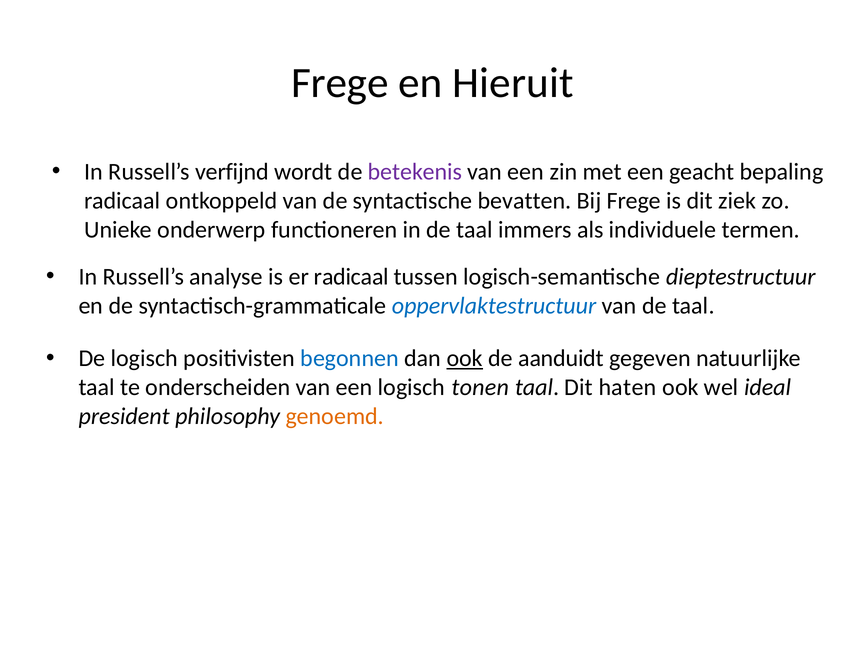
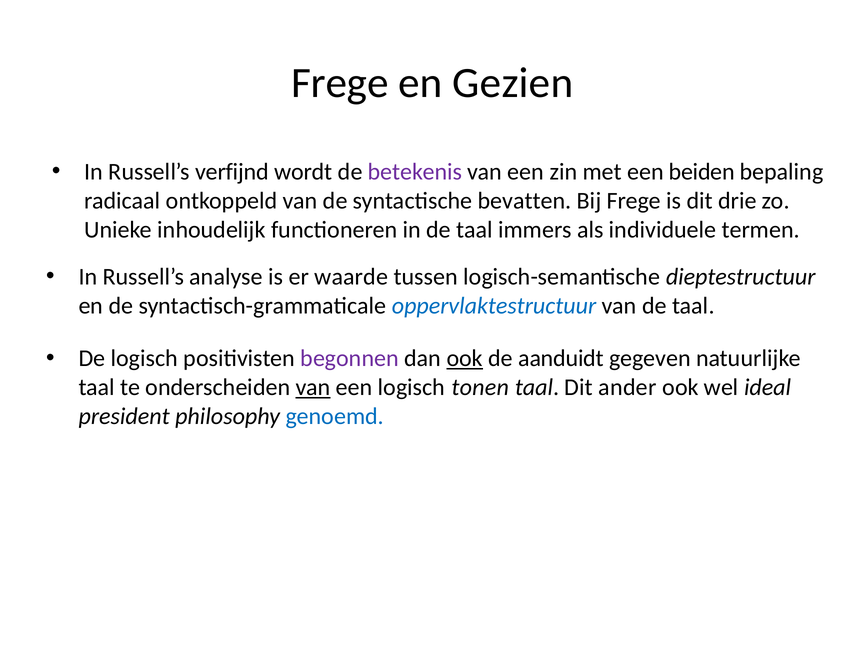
Hieruit: Hieruit -> Gezien
geacht: geacht -> beiden
ziek: ziek -> drie
onderwerp: onderwerp -> inhoudelijk
er radicaal: radicaal -> waarde
begonnen colour: blue -> purple
van at (313, 387) underline: none -> present
haten: haten -> ander
genoemd colour: orange -> blue
